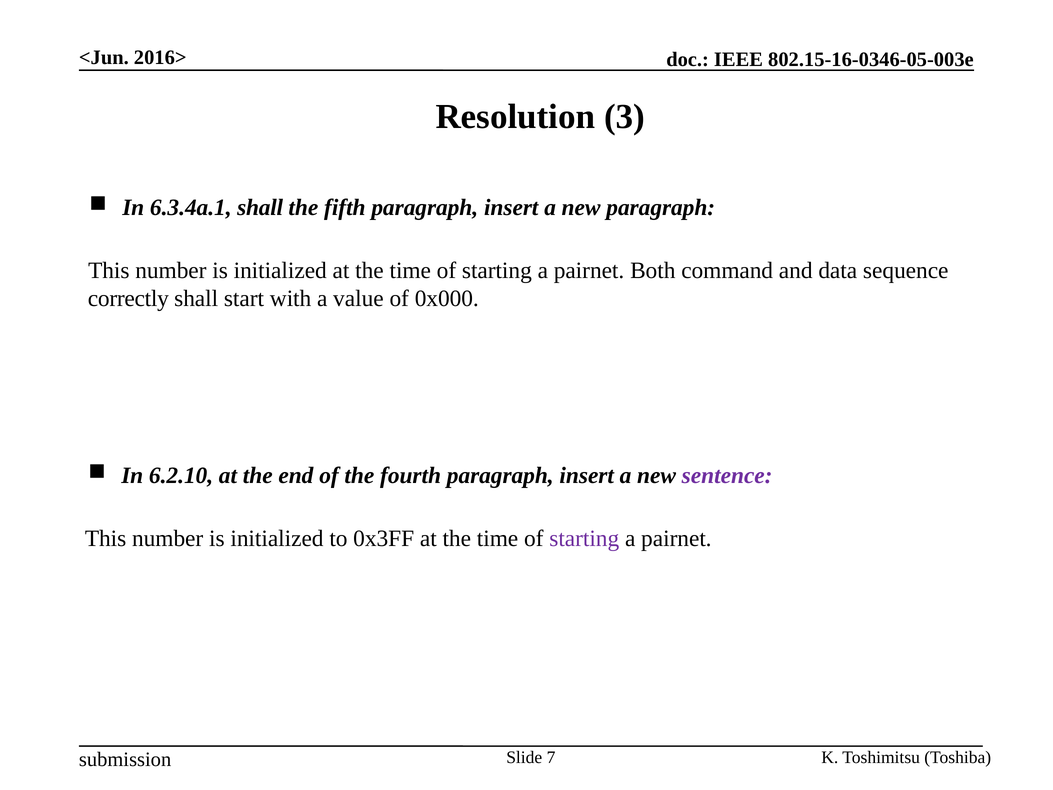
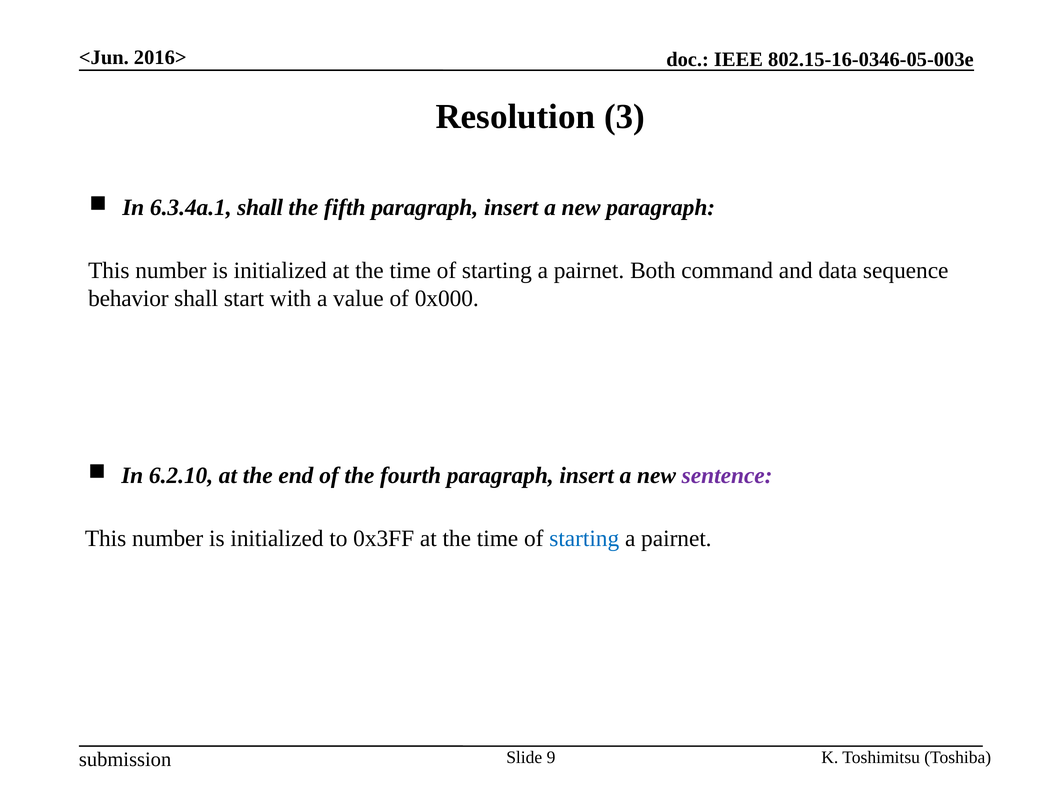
correctly: correctly -> behavior
starting at (584, 538) colour: purple -> blue
7: 7 -> 9
